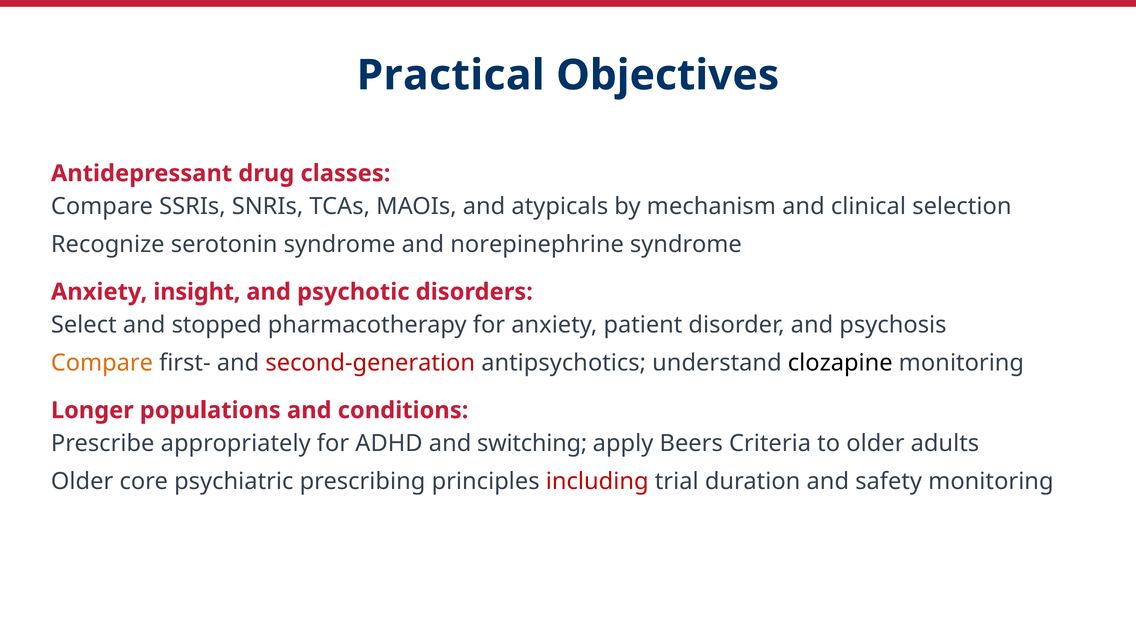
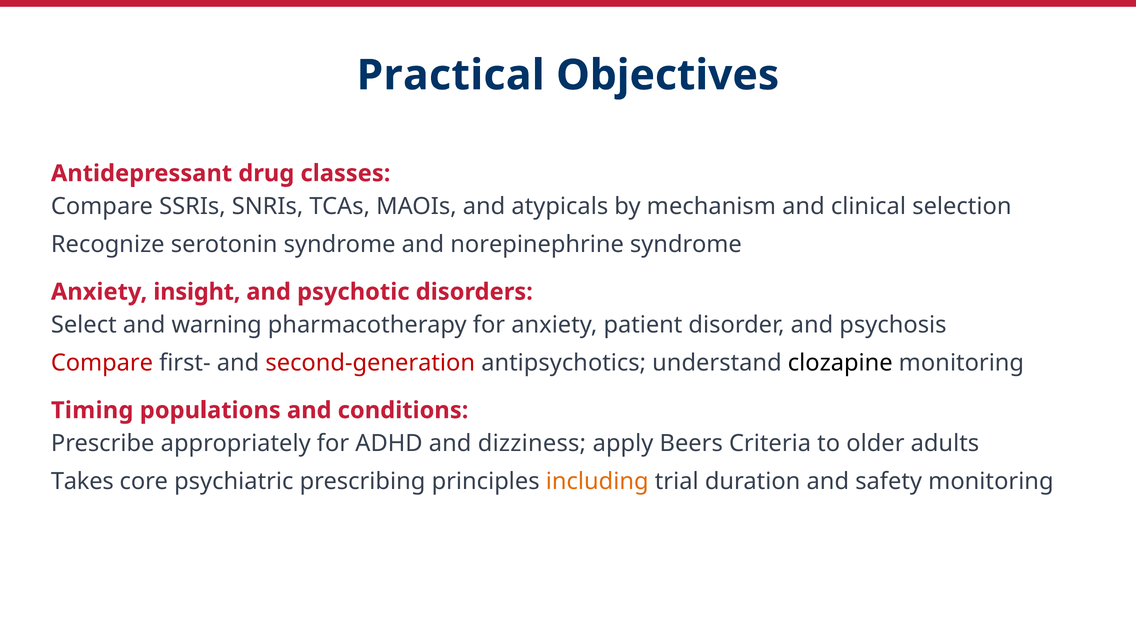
stopped: stopped -> warning
Compare at (102, 363) colour: orange -> red
Longer: Longer -> Timing
switching: switching -> dizziness
Older at (82, 481): Older -> Takes
including colour: red -> orange
